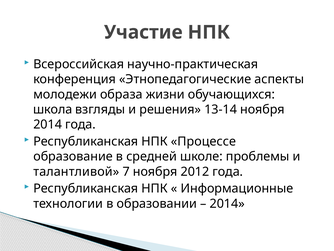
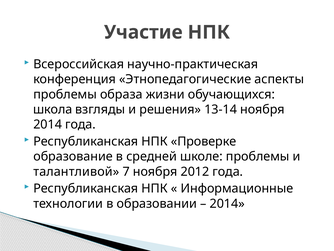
молодежи at (65, 94): молодежи -> проблемы
Процессе: Процессе -> Проверке
